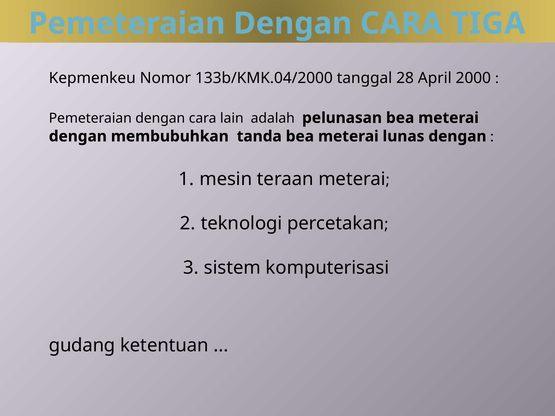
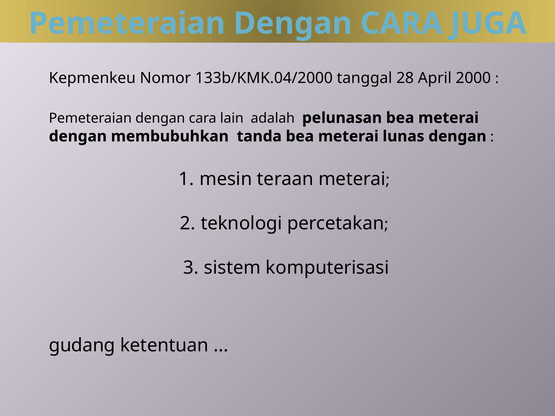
TIGA: TIGA -> JUGA
